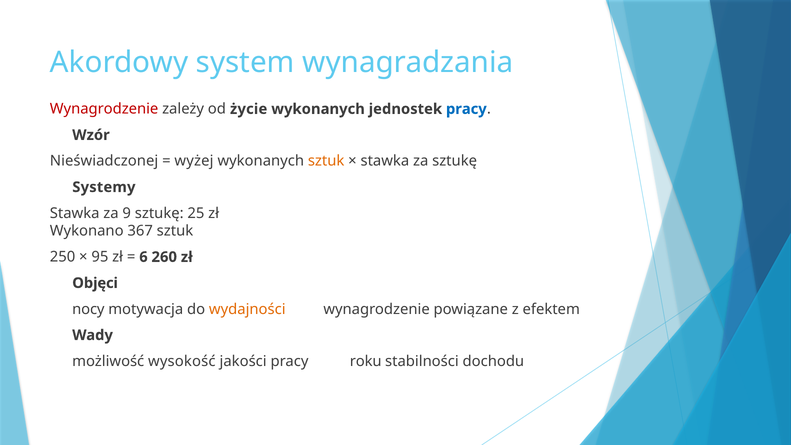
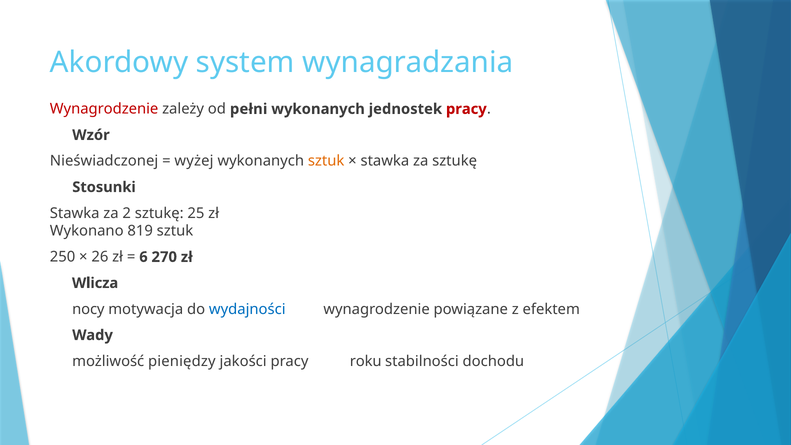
życie: życie -> pełni
pracy at (466, 109) colour: blue -> red
Systemy: Systemy -> Stosunki
9: 9 -> 2
367: 367 -> 819
95: 95 -> 26
260: 260 -> 270
Objęci: Objęci -> Wlicza
wydajności colour: orange -> blue
wysokość: wysokość -> pieniędzy
